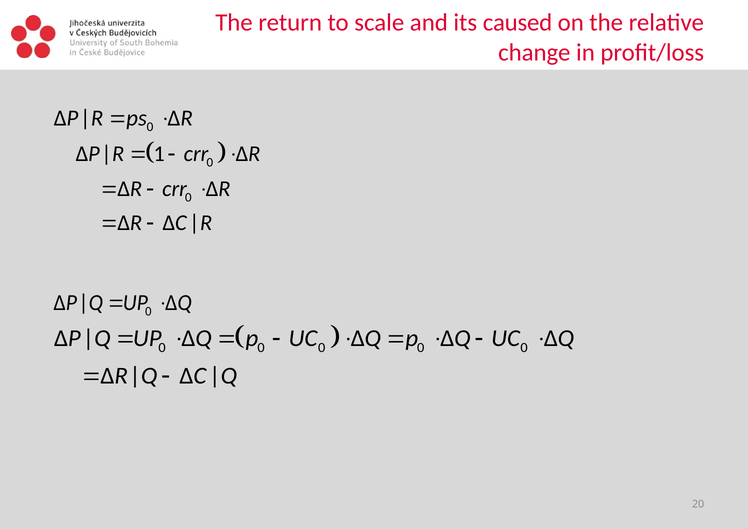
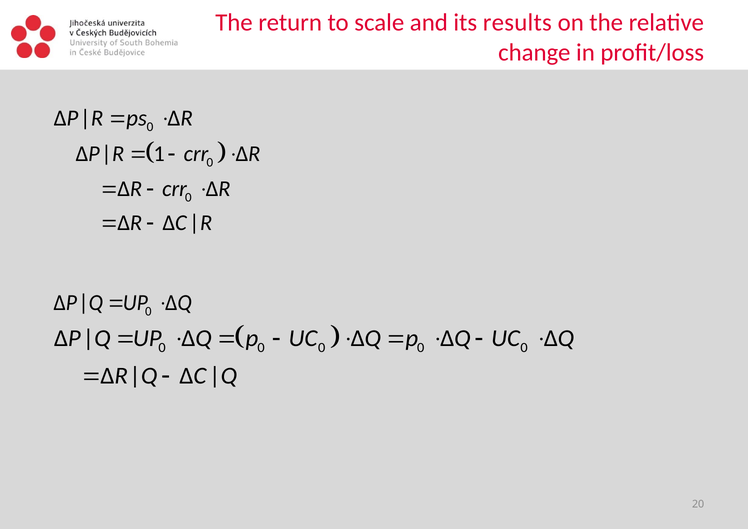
caused: caused -> results
